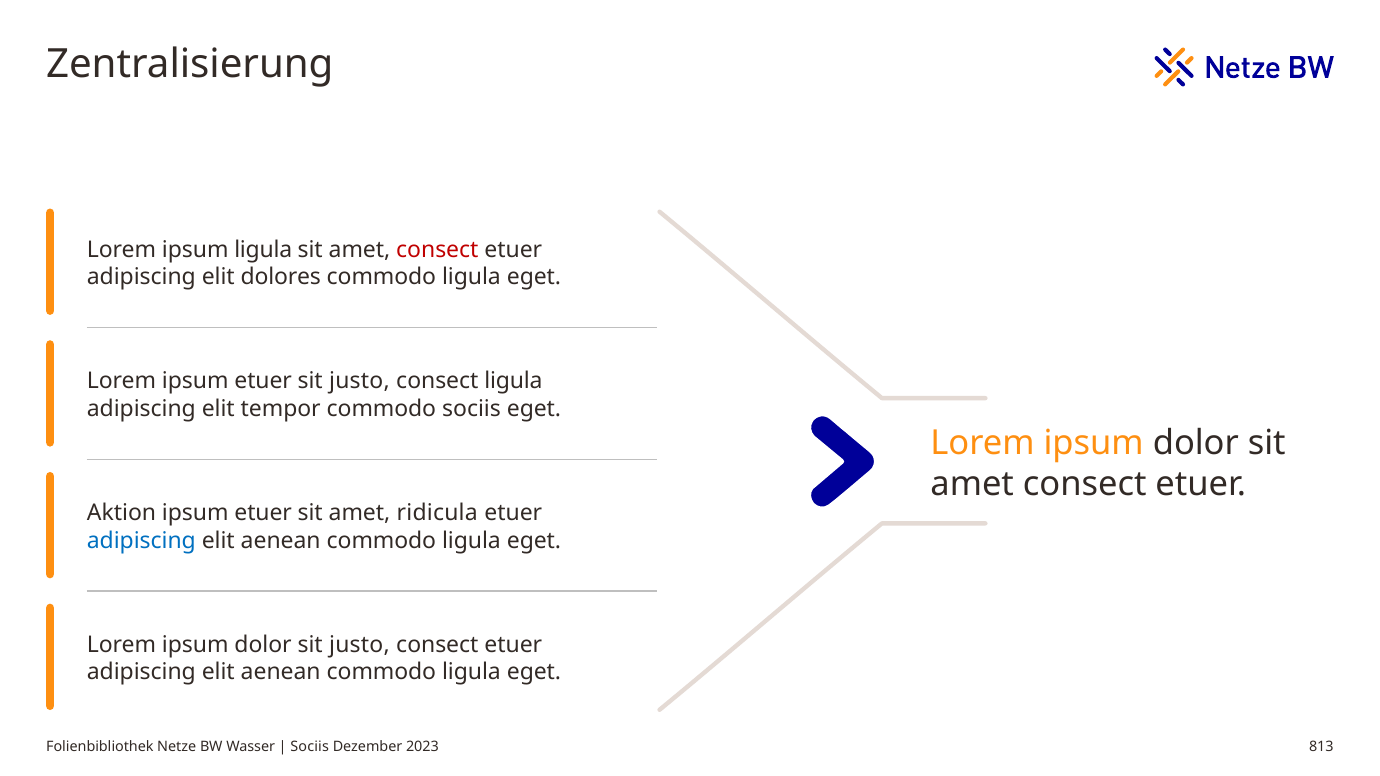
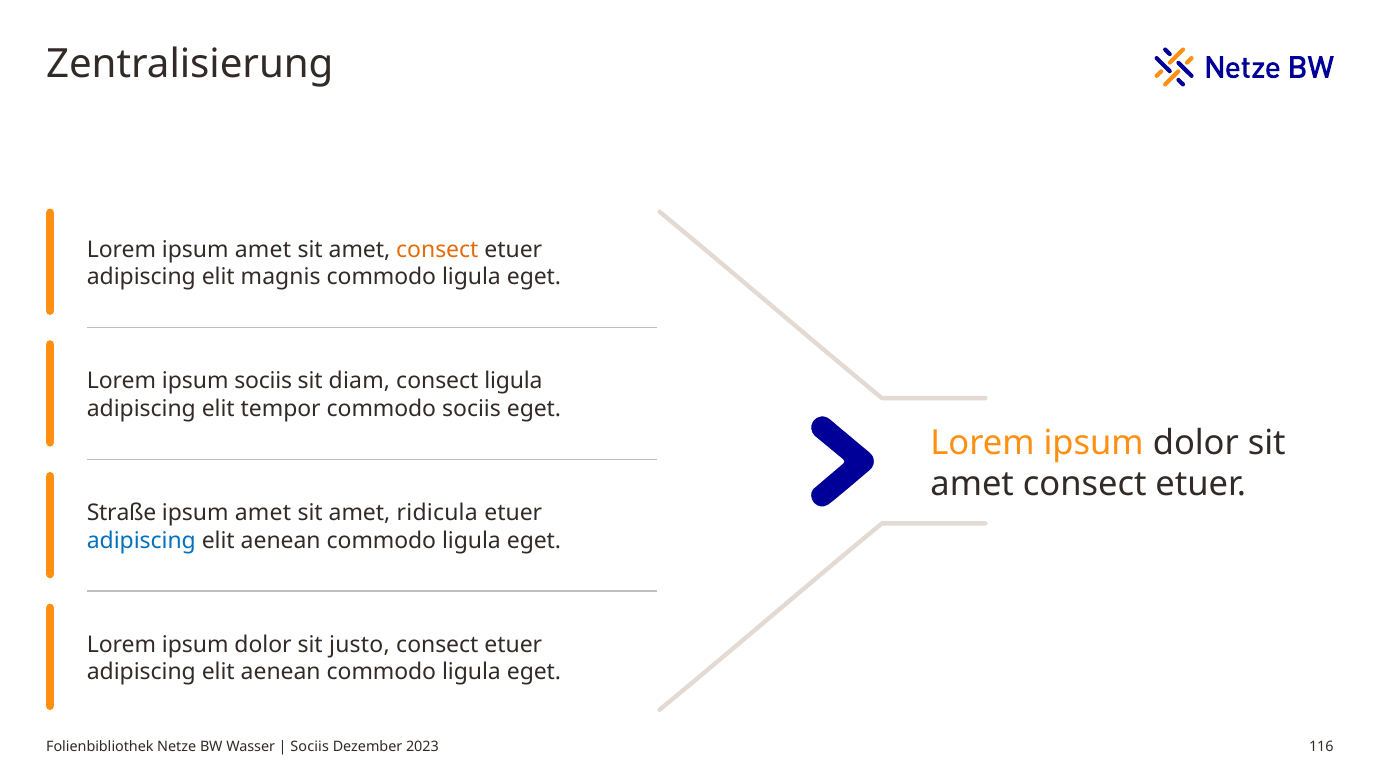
Lorem ipsum ligula: ligula -> amet
consect at (437, 250) colour: red -> orange
dolores: dolores -> magnis
Lorem ipsum etuer: etuer -> sociis
justo at (359, 381): justo -> diam
Aktion: Aktion -> Straße
etuer at (263, 513): etuer -> amet
813: 813 -> 116
